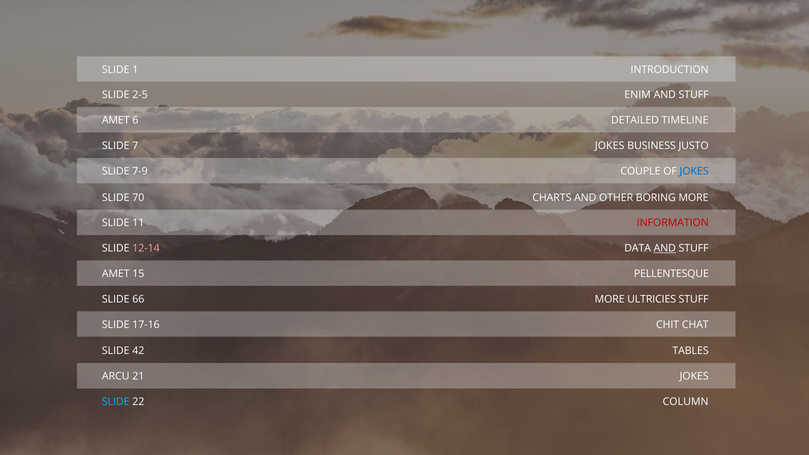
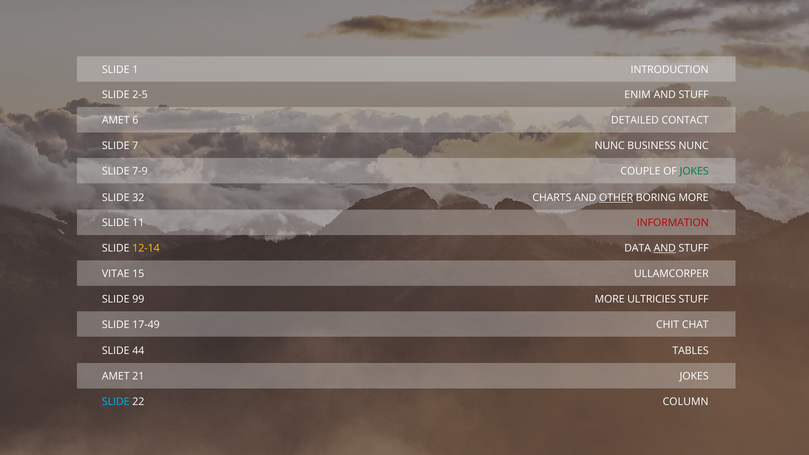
TIMELINE: TIMELINE -> CONTACT
7 JOKES: JOKES -> NUNC
BUSINESS JUSTO: JUSTO -> NUNC
JOKES at (694, 171) colour: blue -> green
70: 70 -> 32
OTHER underline: none -> present
12-14 colour: pink -> yellow
AMET at (116, 274): AMET -> VITAE
PELLENTESQUE: PELLENTESQUE -> ULLAMCORPER
66: 66 -> 99
17-16: 17-16 -> 17-49
42: 42 -> 44
ARCU at (116, 376): ARCU -> AMET
